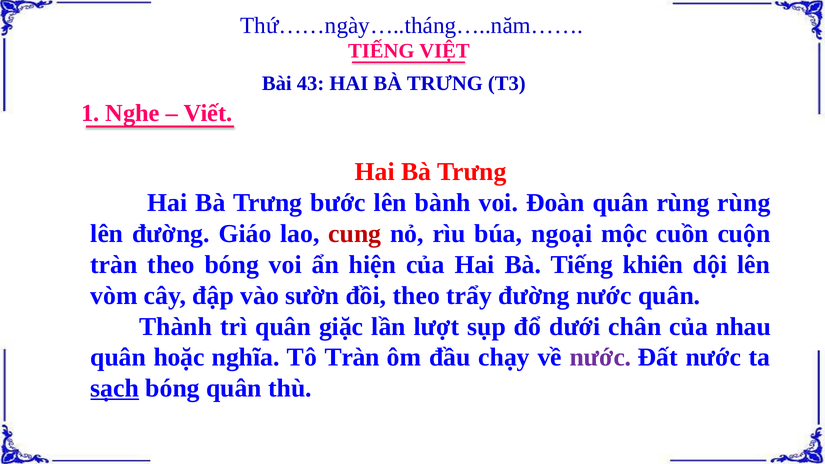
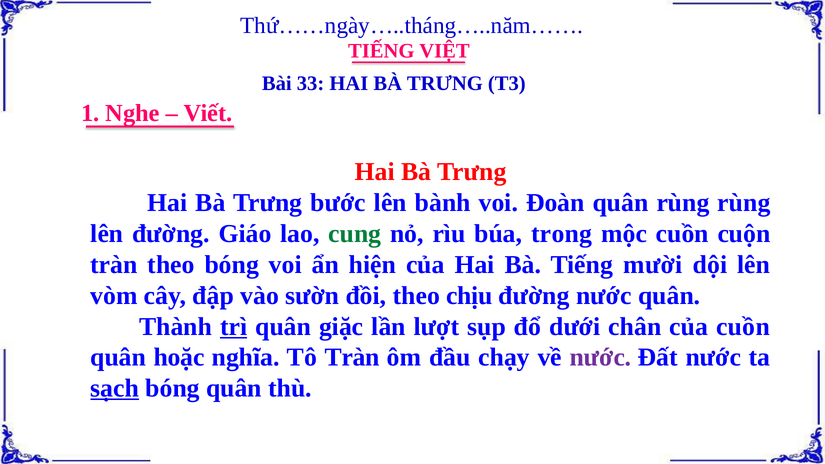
43: 43 -> 33
cung colour: red -> green
ngoại: ngoại -> trong
khiên: khiên -> mười
trẩy: trẩy -> chịu
trì underline: none -> present
của nhau: nhau -> cuồn
